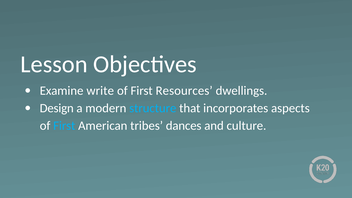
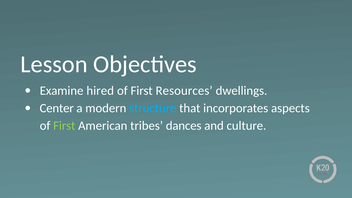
write: write -> hired
Design: Design -> Center
First at (64, 126) colour: light blue -> light green
